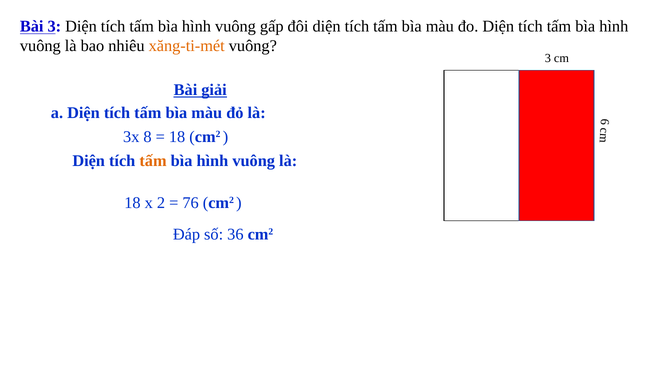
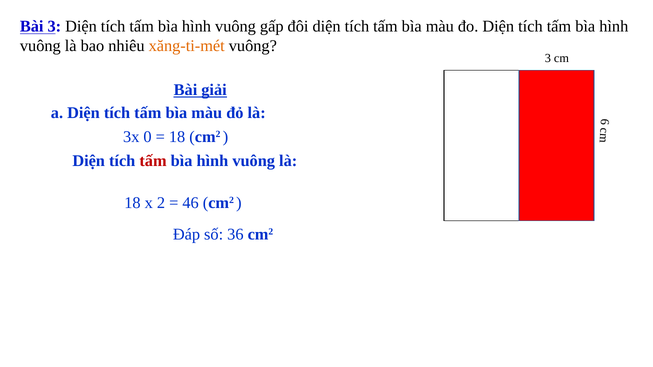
8: 8 -> 0
tấm at (153, 161) colour: orange -> red
76: 76 -> 46
